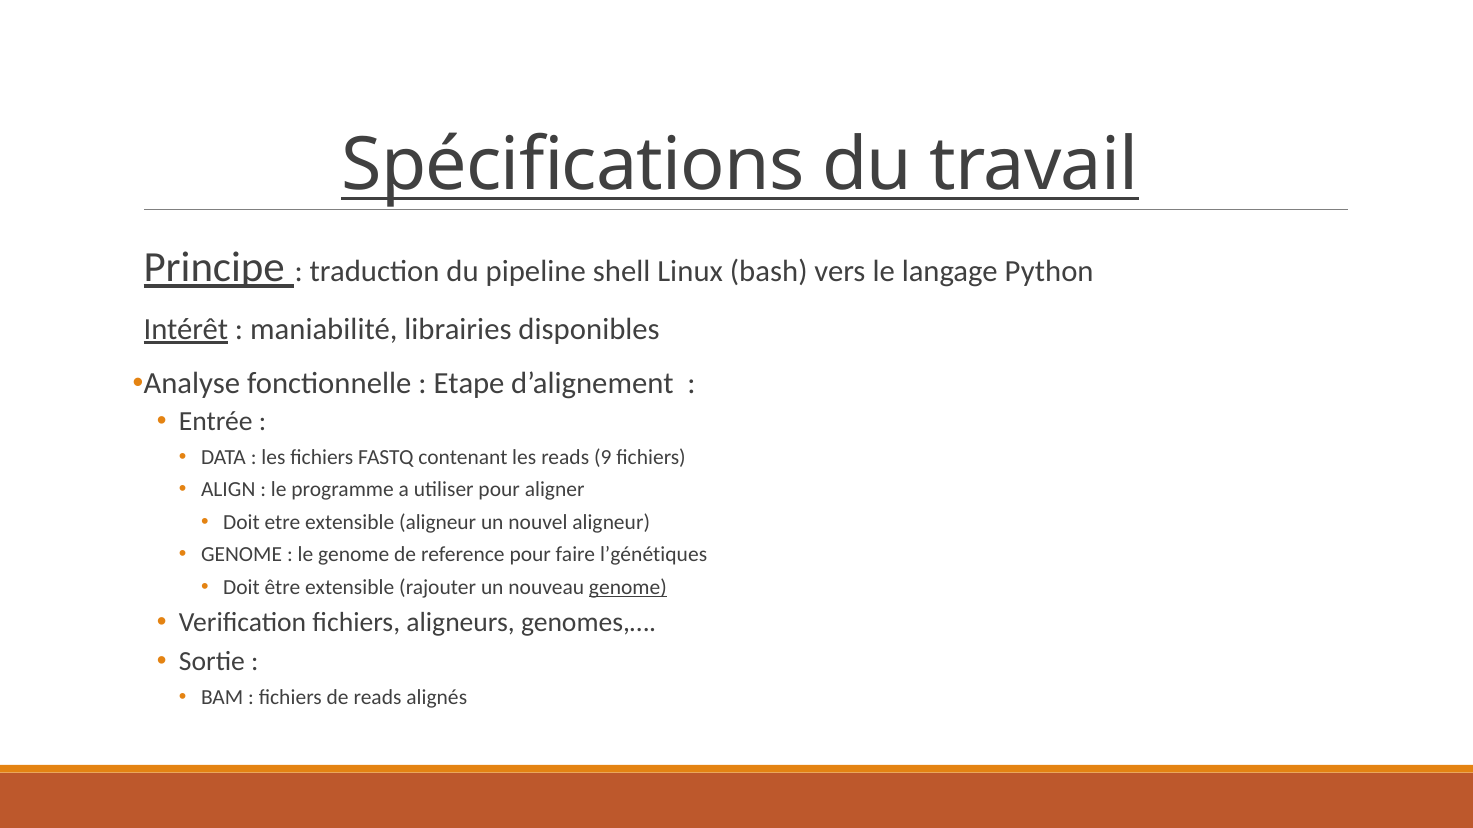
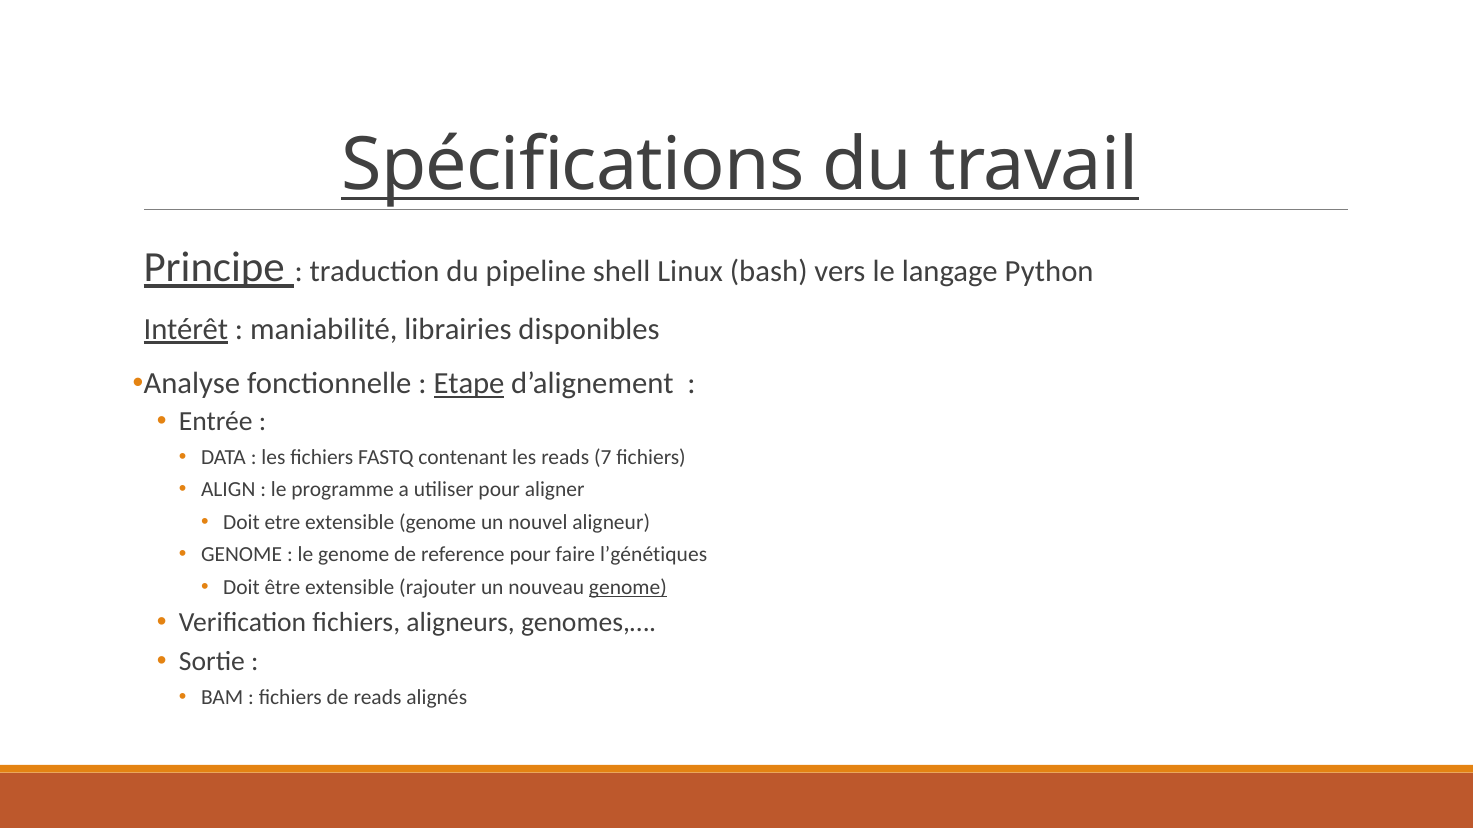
Etape underline: none -> present
9: 9 -> 7
extensible aligneur: aligneur -> genome
